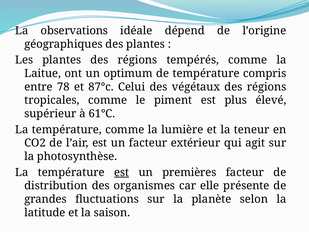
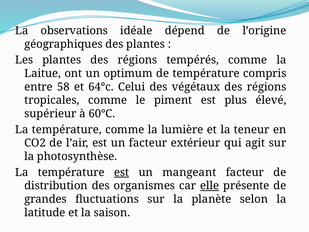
78: 78 -> 58
87°c: 87°c -> 64°c
61°C: 61°C -> 60°C
premières: premières -> mangeant
elle underline: none -> present
